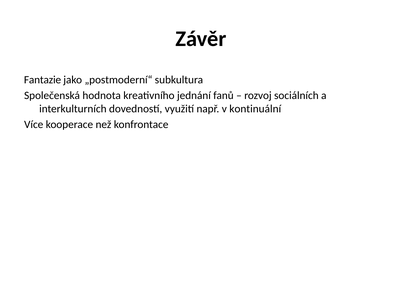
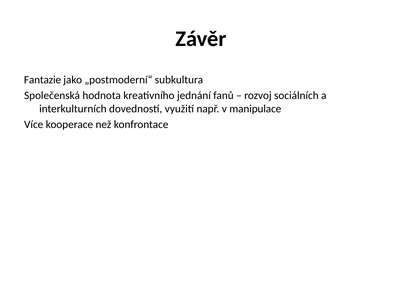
kontinuální: kontinuální -> manipulace
